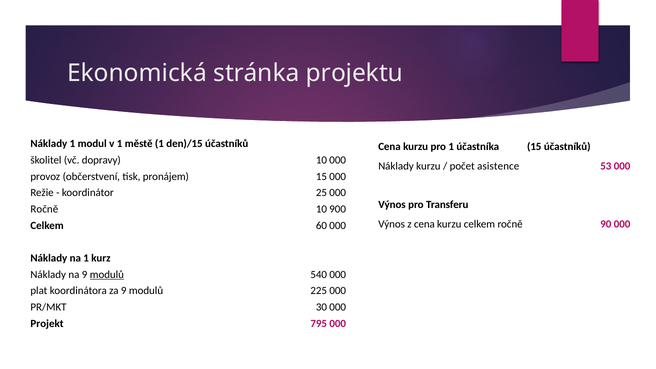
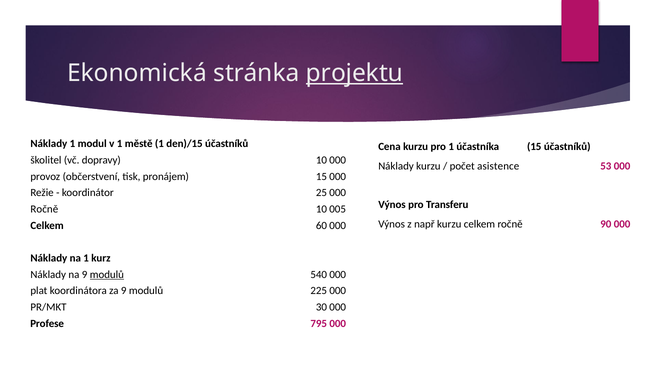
projektu underline: none -> present
900: 900 -> 005
z cena: cena -> např
Projekt: Projekt -> Profese
